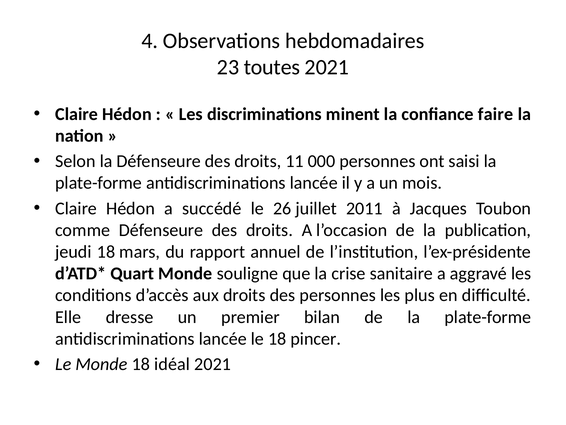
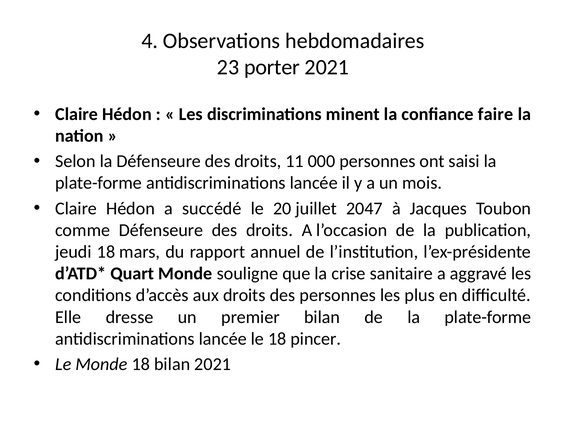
toutes: toutes -> porter
26: 26 -> 20
2011: 2011 -> 2047
18 idéal: idéal -> bilan
